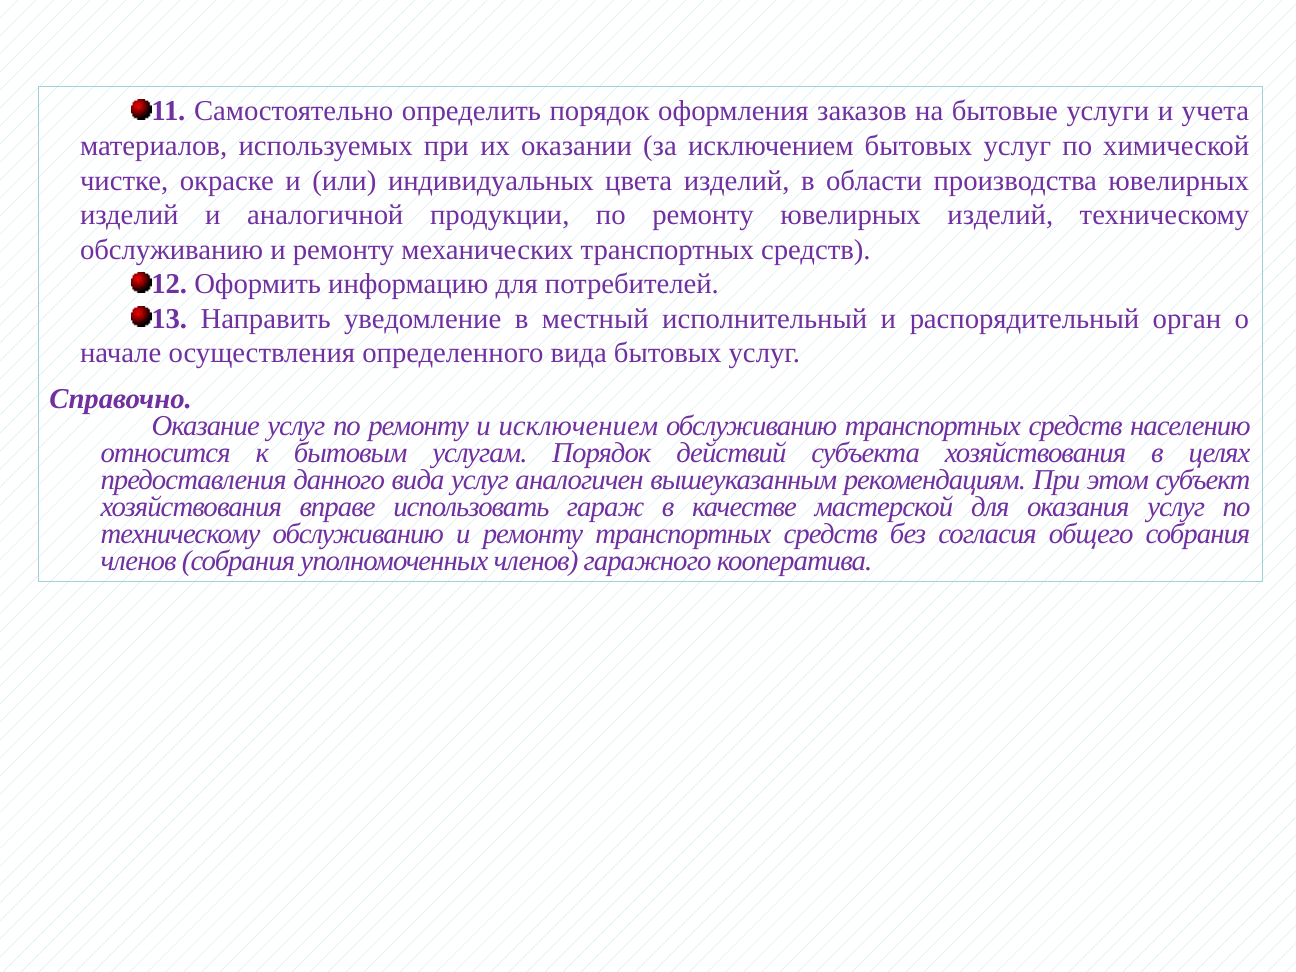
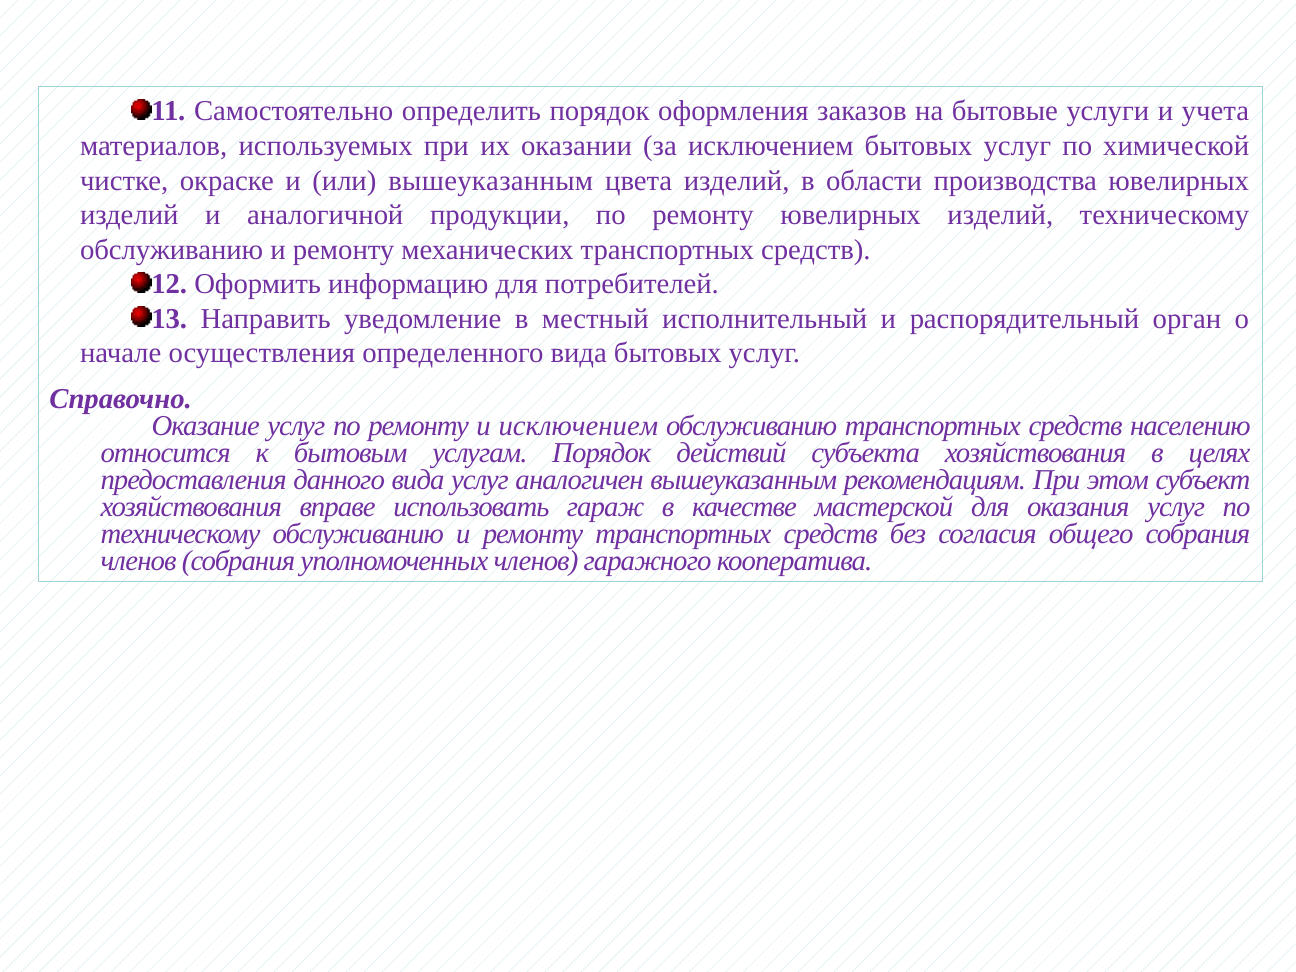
или индивидуальных: индивидуальных -> вышеуказанным
